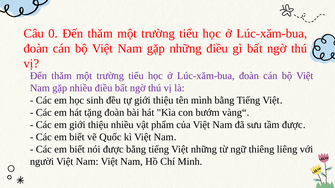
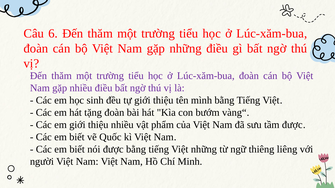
0: 0 -> 6
